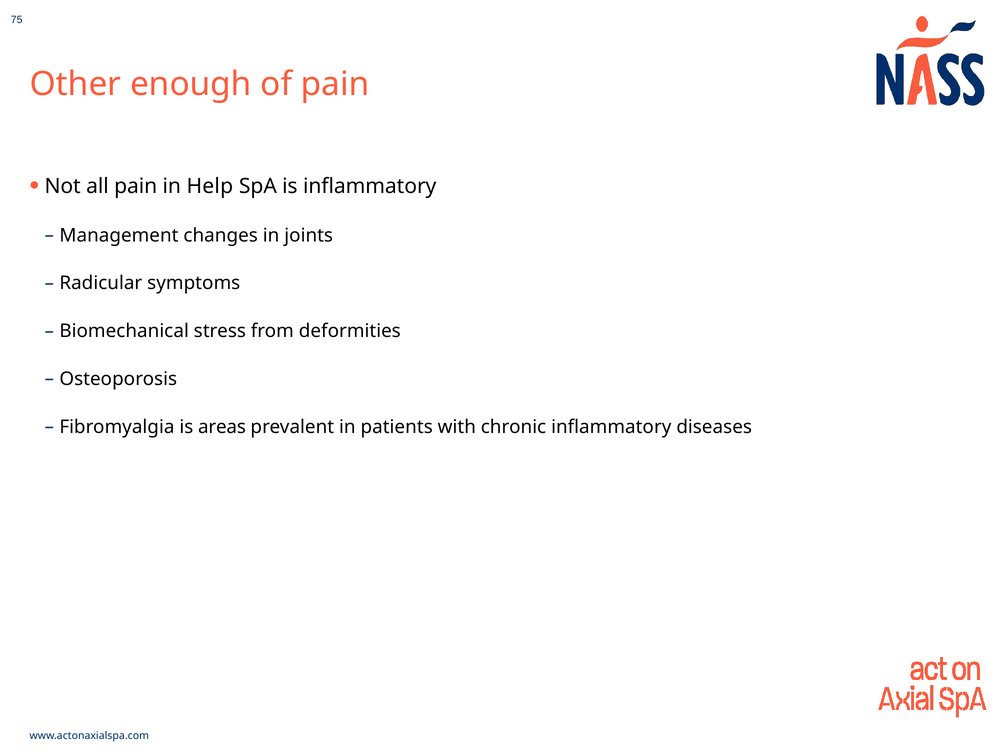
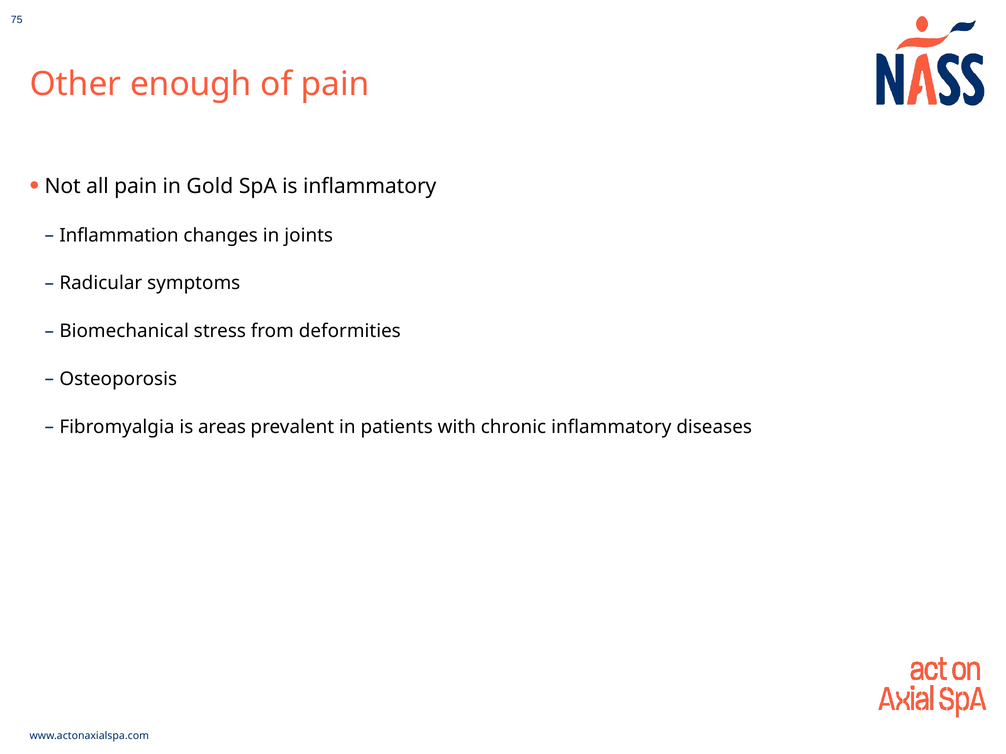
Help: Help -> Gold
Management: Management -> Inflammation
